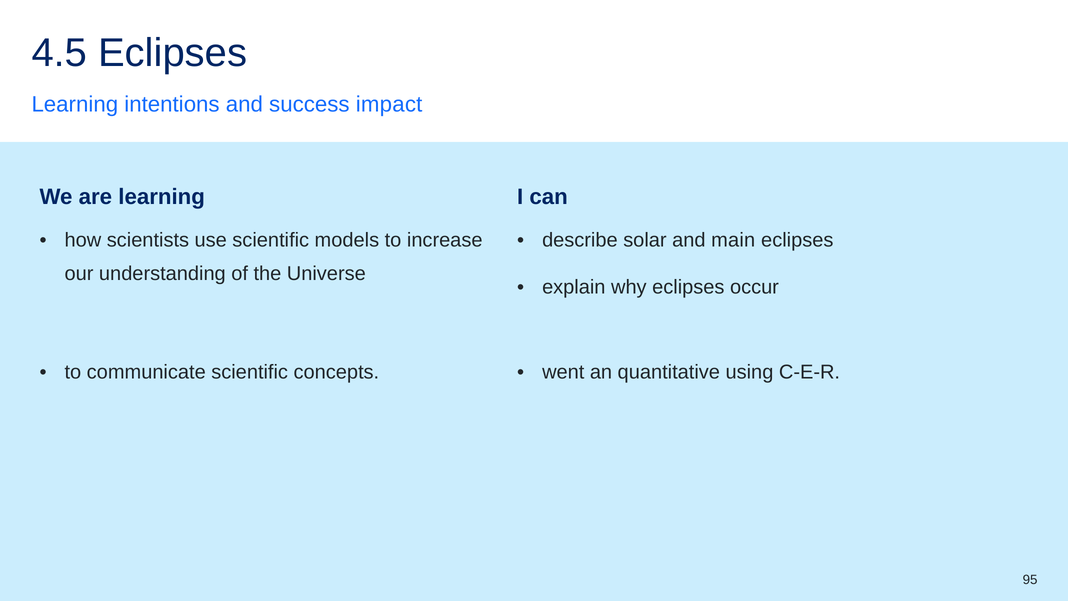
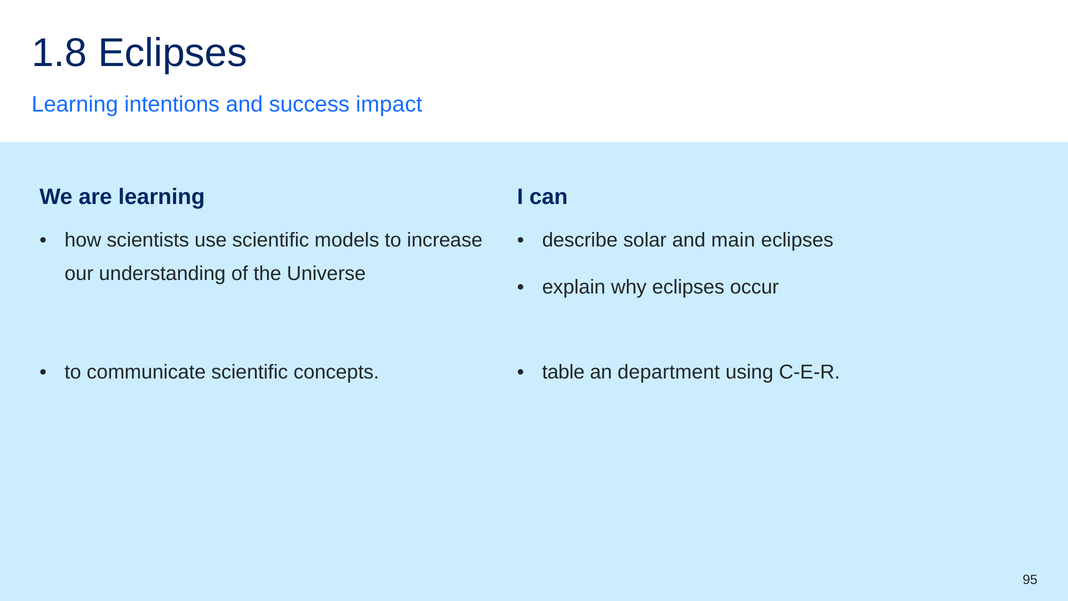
4.5: 4.5 -> 1.8
went: went -> table
quantitative: quantitative -> department
